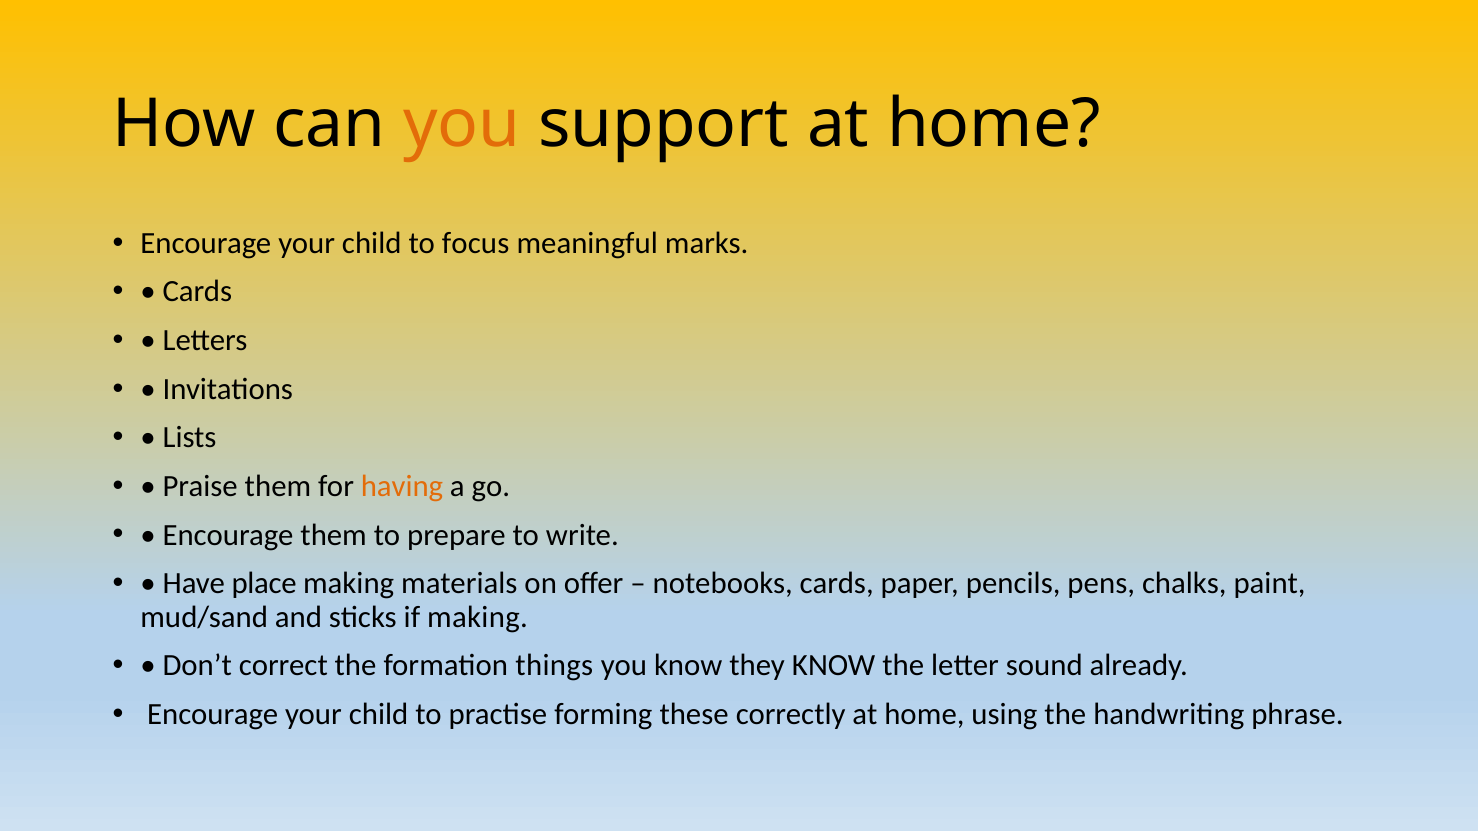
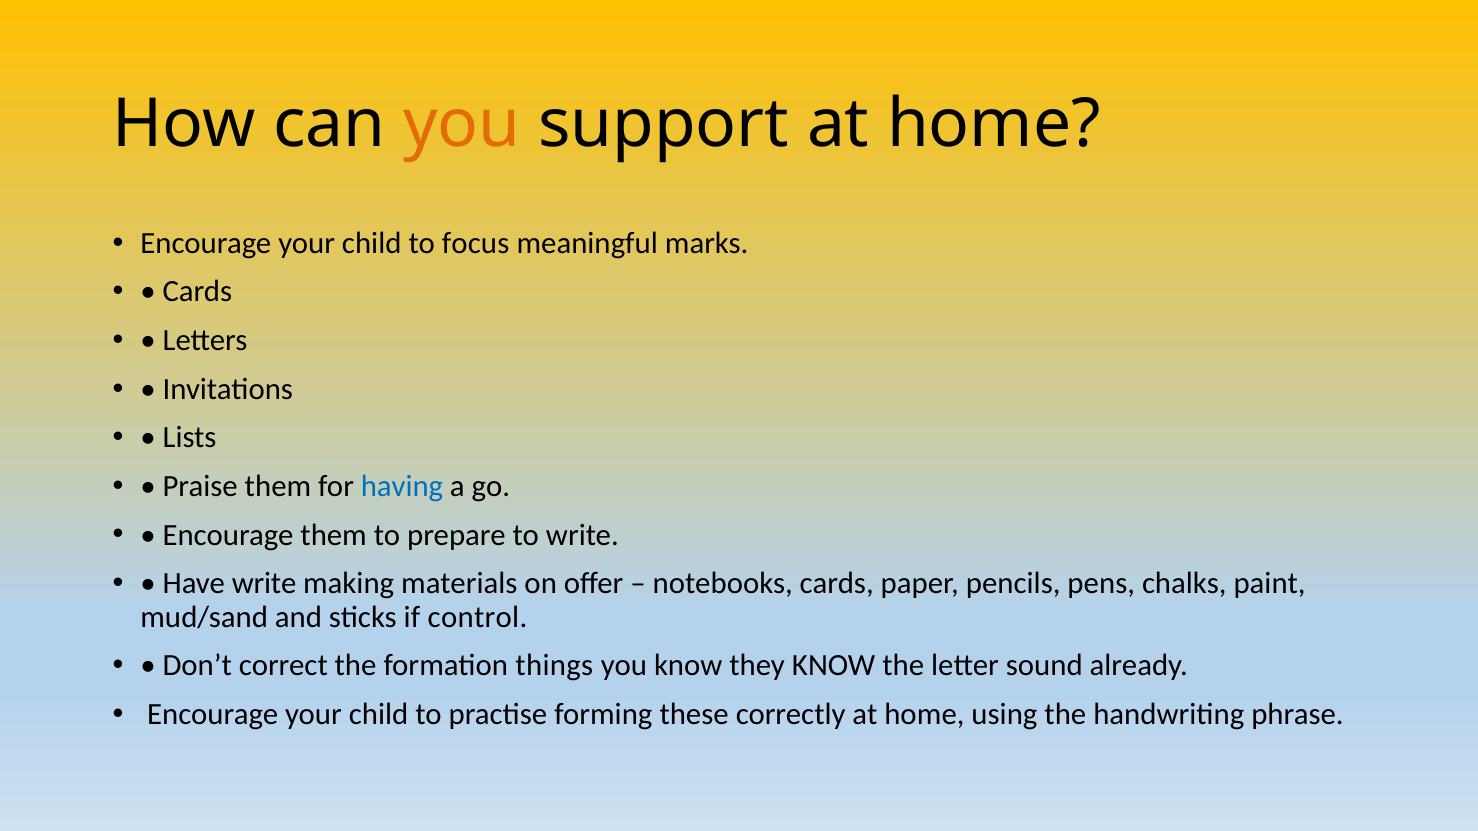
having colour: orange -> blue
Have place: place -> write
if making: making -> control
